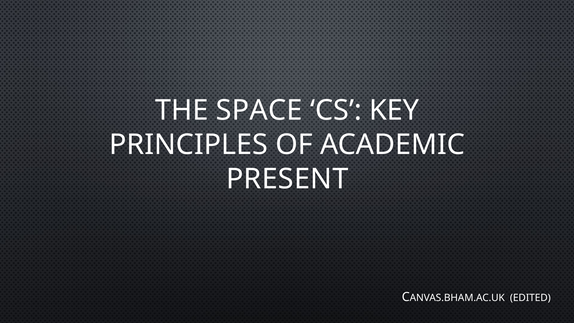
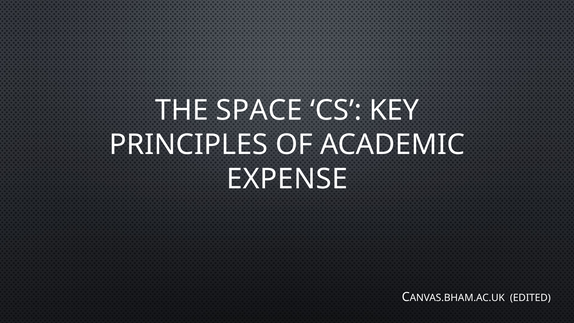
PRESENT: PRESENT -> EXPENSE
